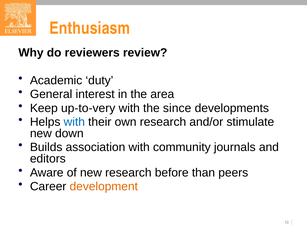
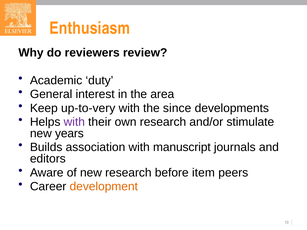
with at (74, 122) colour: blue -> purple
down: down -> years
community: community -> manuscript
than: than -> item
